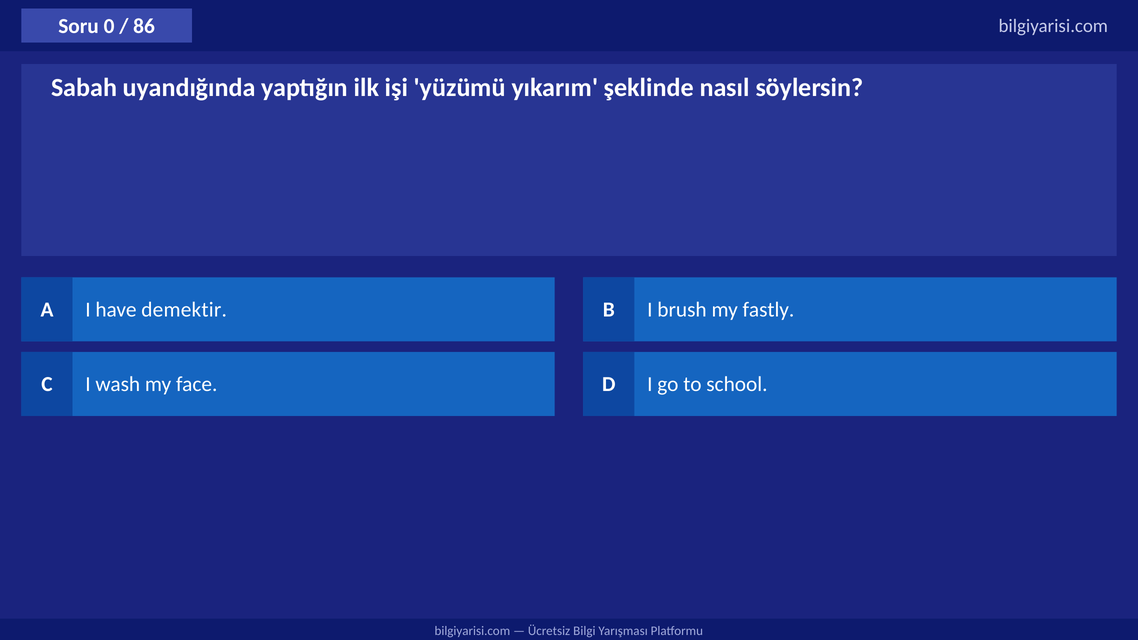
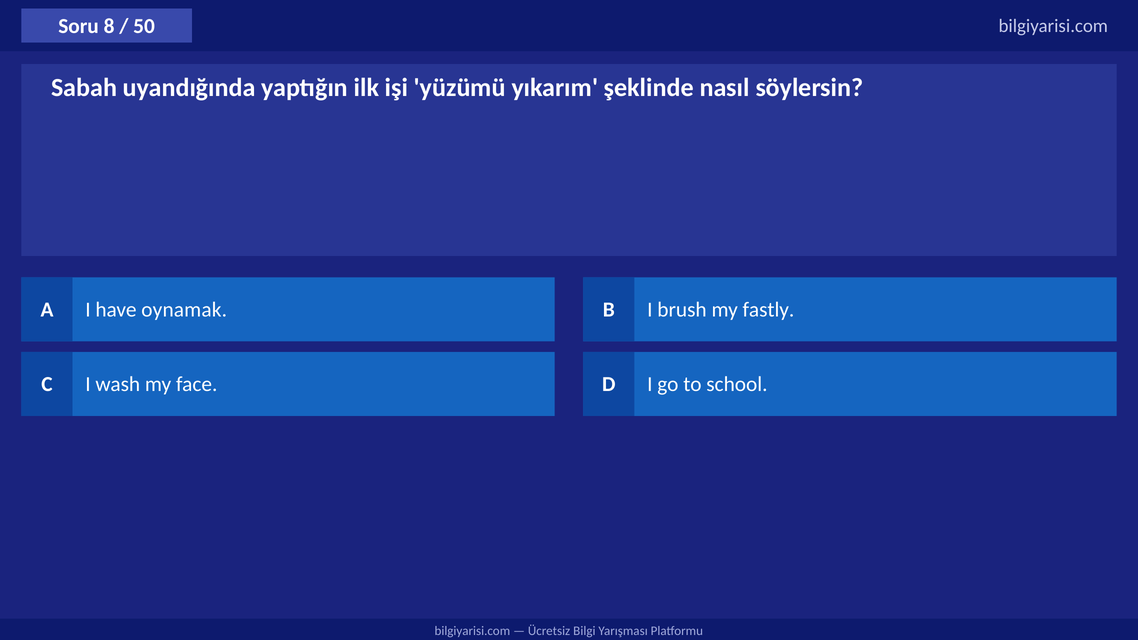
0: 0 -> 8
86: 86 -> 50
demektir: demektir -> oynamak
